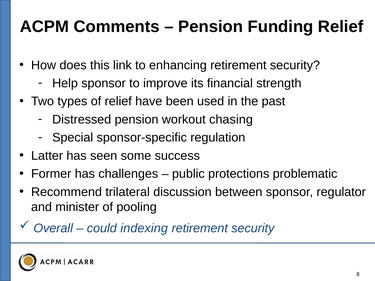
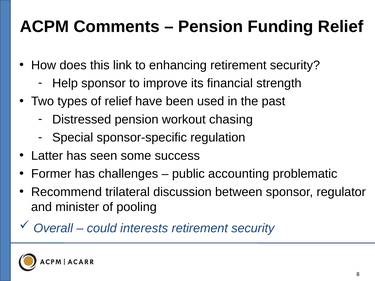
protections: protections -> accounting
indexing: indexing -> interests
